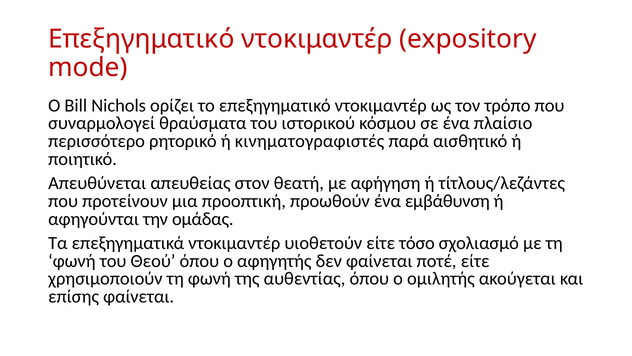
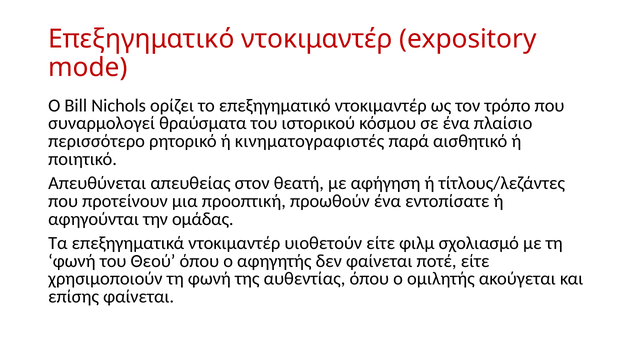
εμβάθυνση: εμβάθυνση -> εντοπίσατε
τόσο: τόσο -> φιλμ
